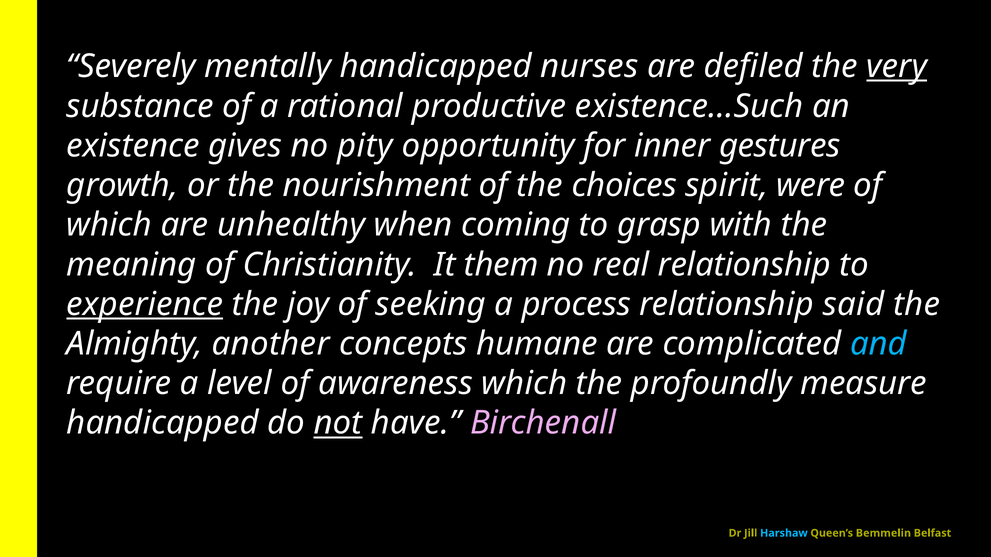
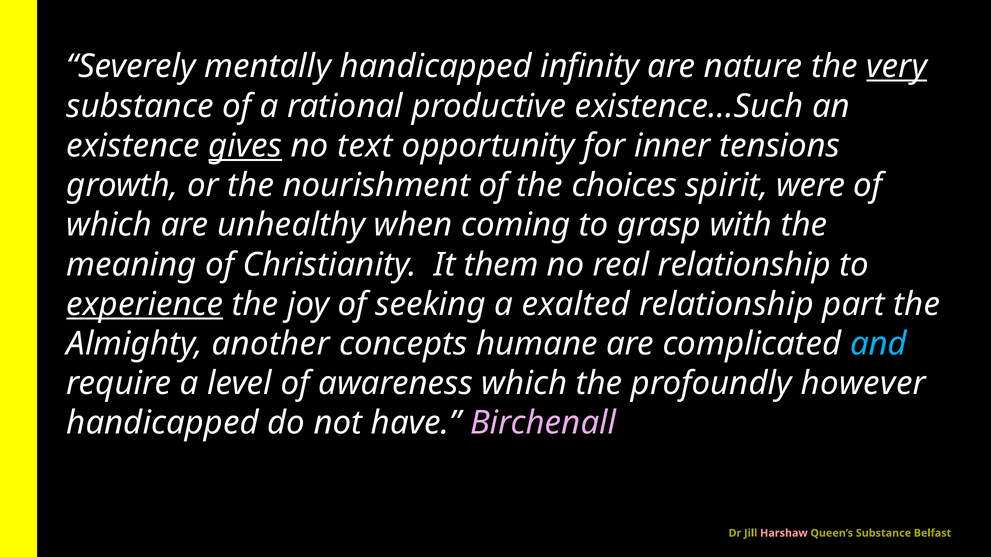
nurses: nurses -> infinity
defiled: defiled -> nature
gives underline: none -> present
pity: pity -> text
gestures: gestures -> tensions
process: process -> exalted
said: said -> part
measure: measure -> however
not underline: present -> none
Harshaw colour: light blue -> pink
Queen’s Bemmelin: Bemmelin -> Substance
